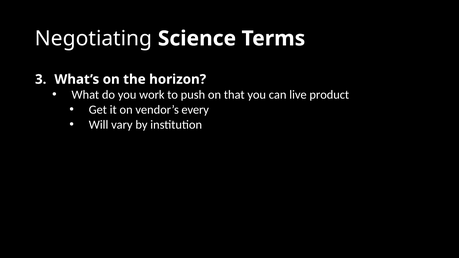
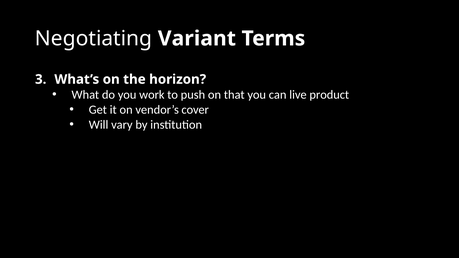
Science: Science -> Variant
every: every -> cover
